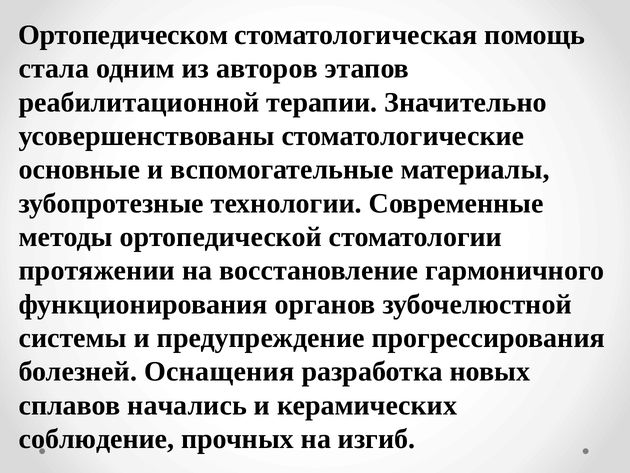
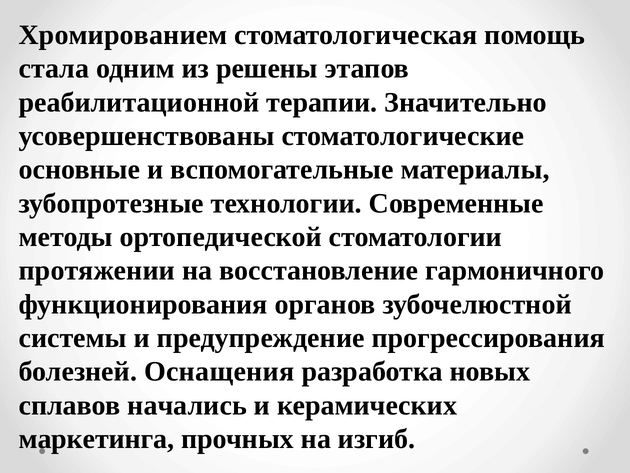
Ортопедическом: Ортопедическом -> Хромированием
авторов: авторов -> решены
соблюдение: соблюдение -> маркетинга
